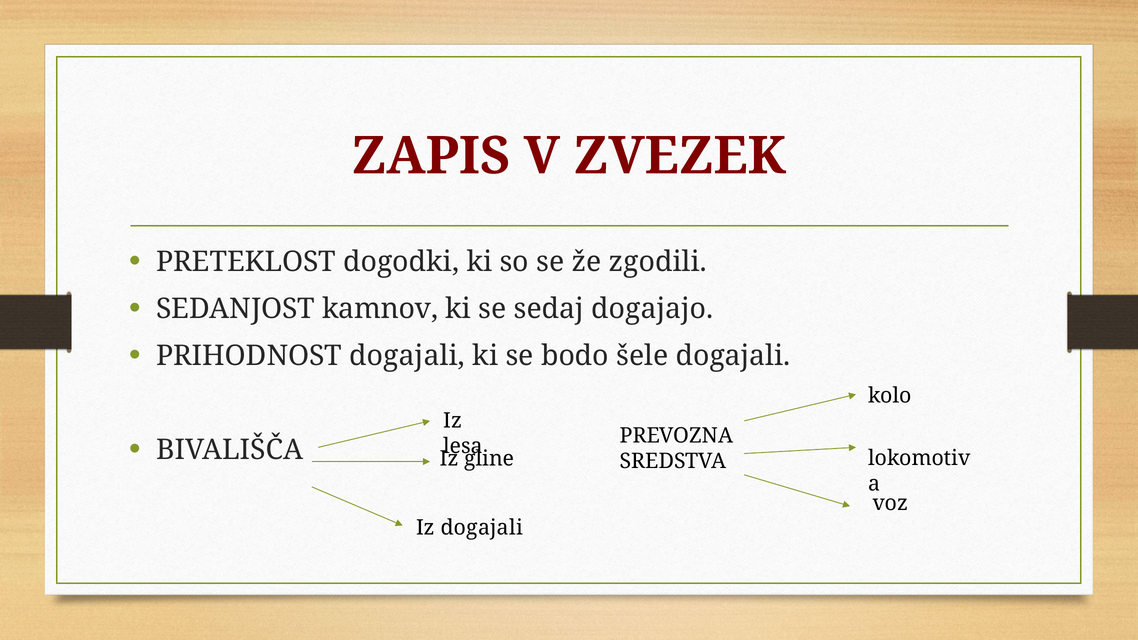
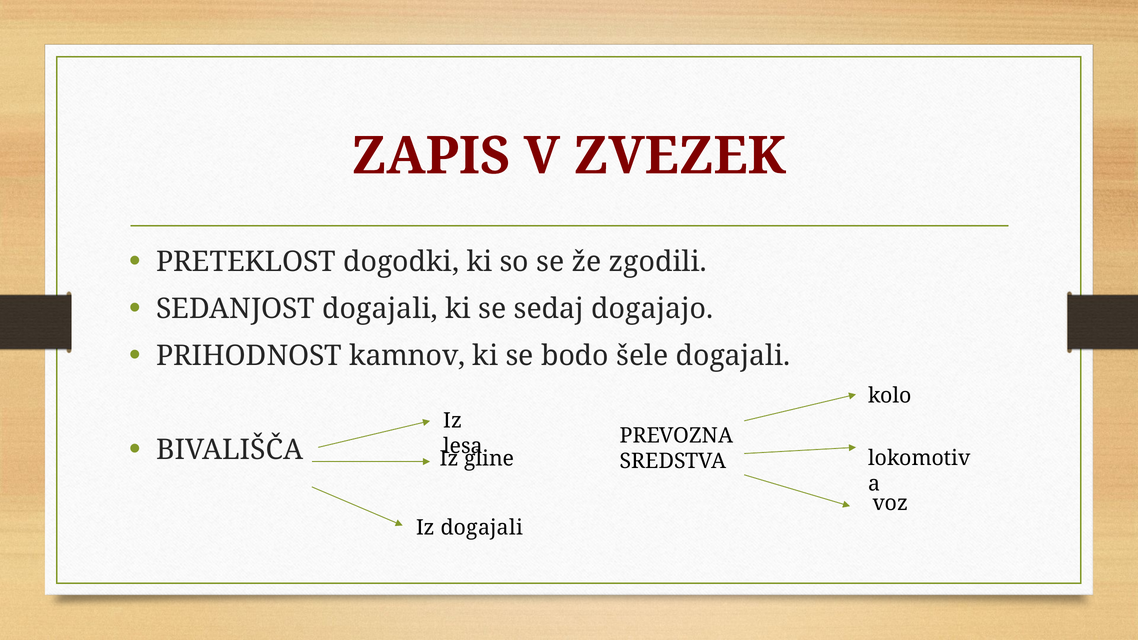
SEDANJOST kamnov: kamnov -> dogajali
PRIHODNOST dogajali: dogajali -> kamnov
